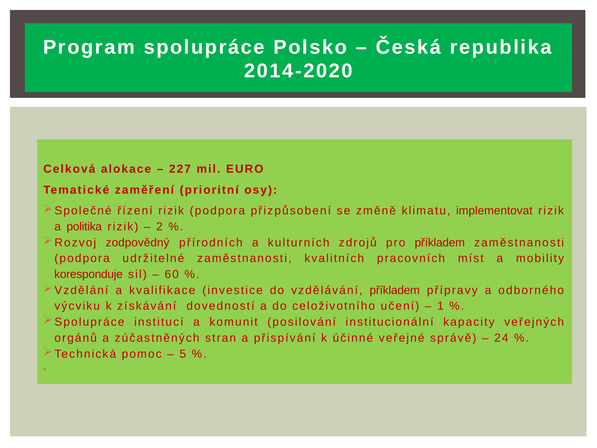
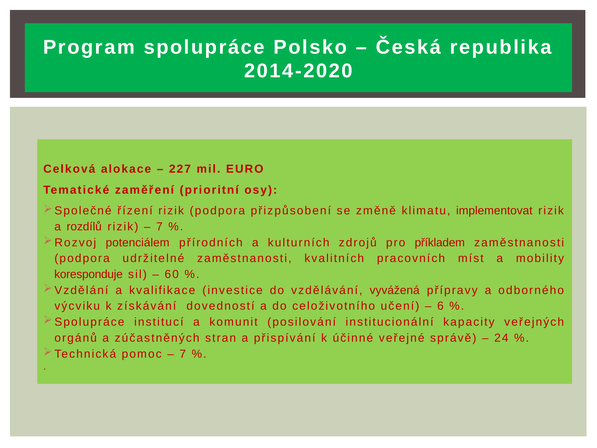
politika: politika -> rozdílů
2 at (159, 227): 2 -> 7
zodpovědný: zodpovědný -> potenciálem
vzdělávání příkladem: příkladem -> vyvážená
1: 1 -> 6
5 at (183, 354): 5 -> 7
